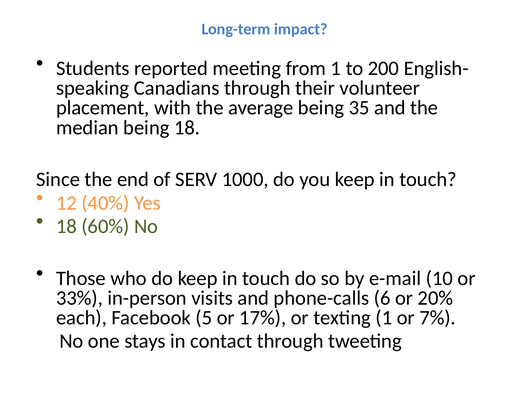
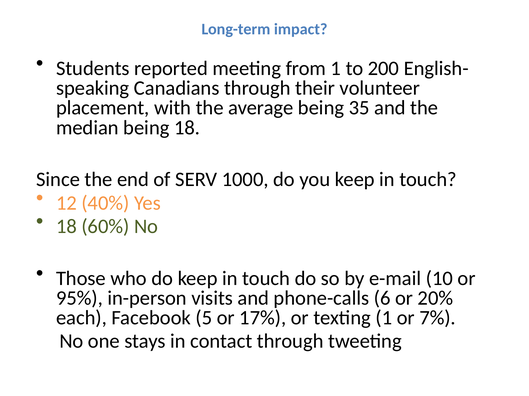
33%: 33% -> 95%
